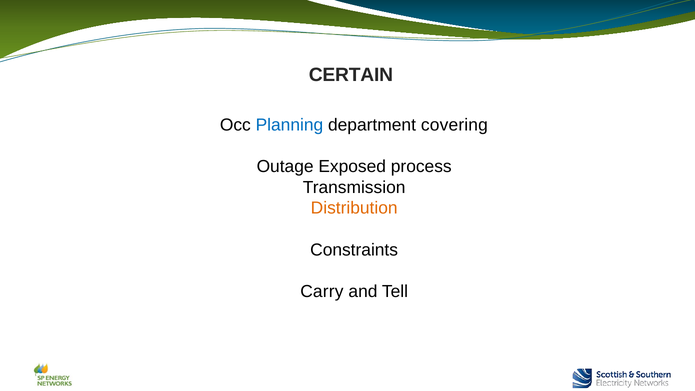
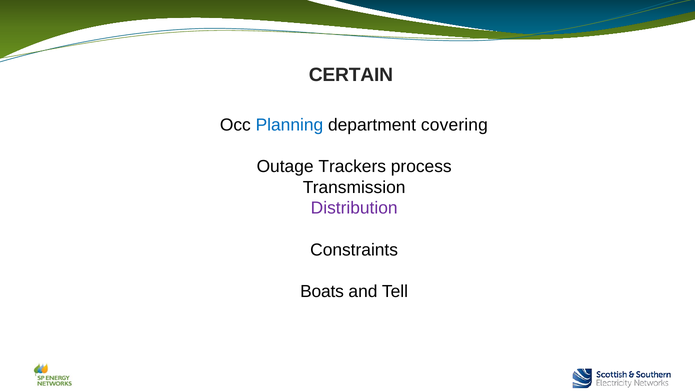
Exposed: Exposed -> Trackers
Distribution colour: orange -> purple
Carry: Carry -> Boats
